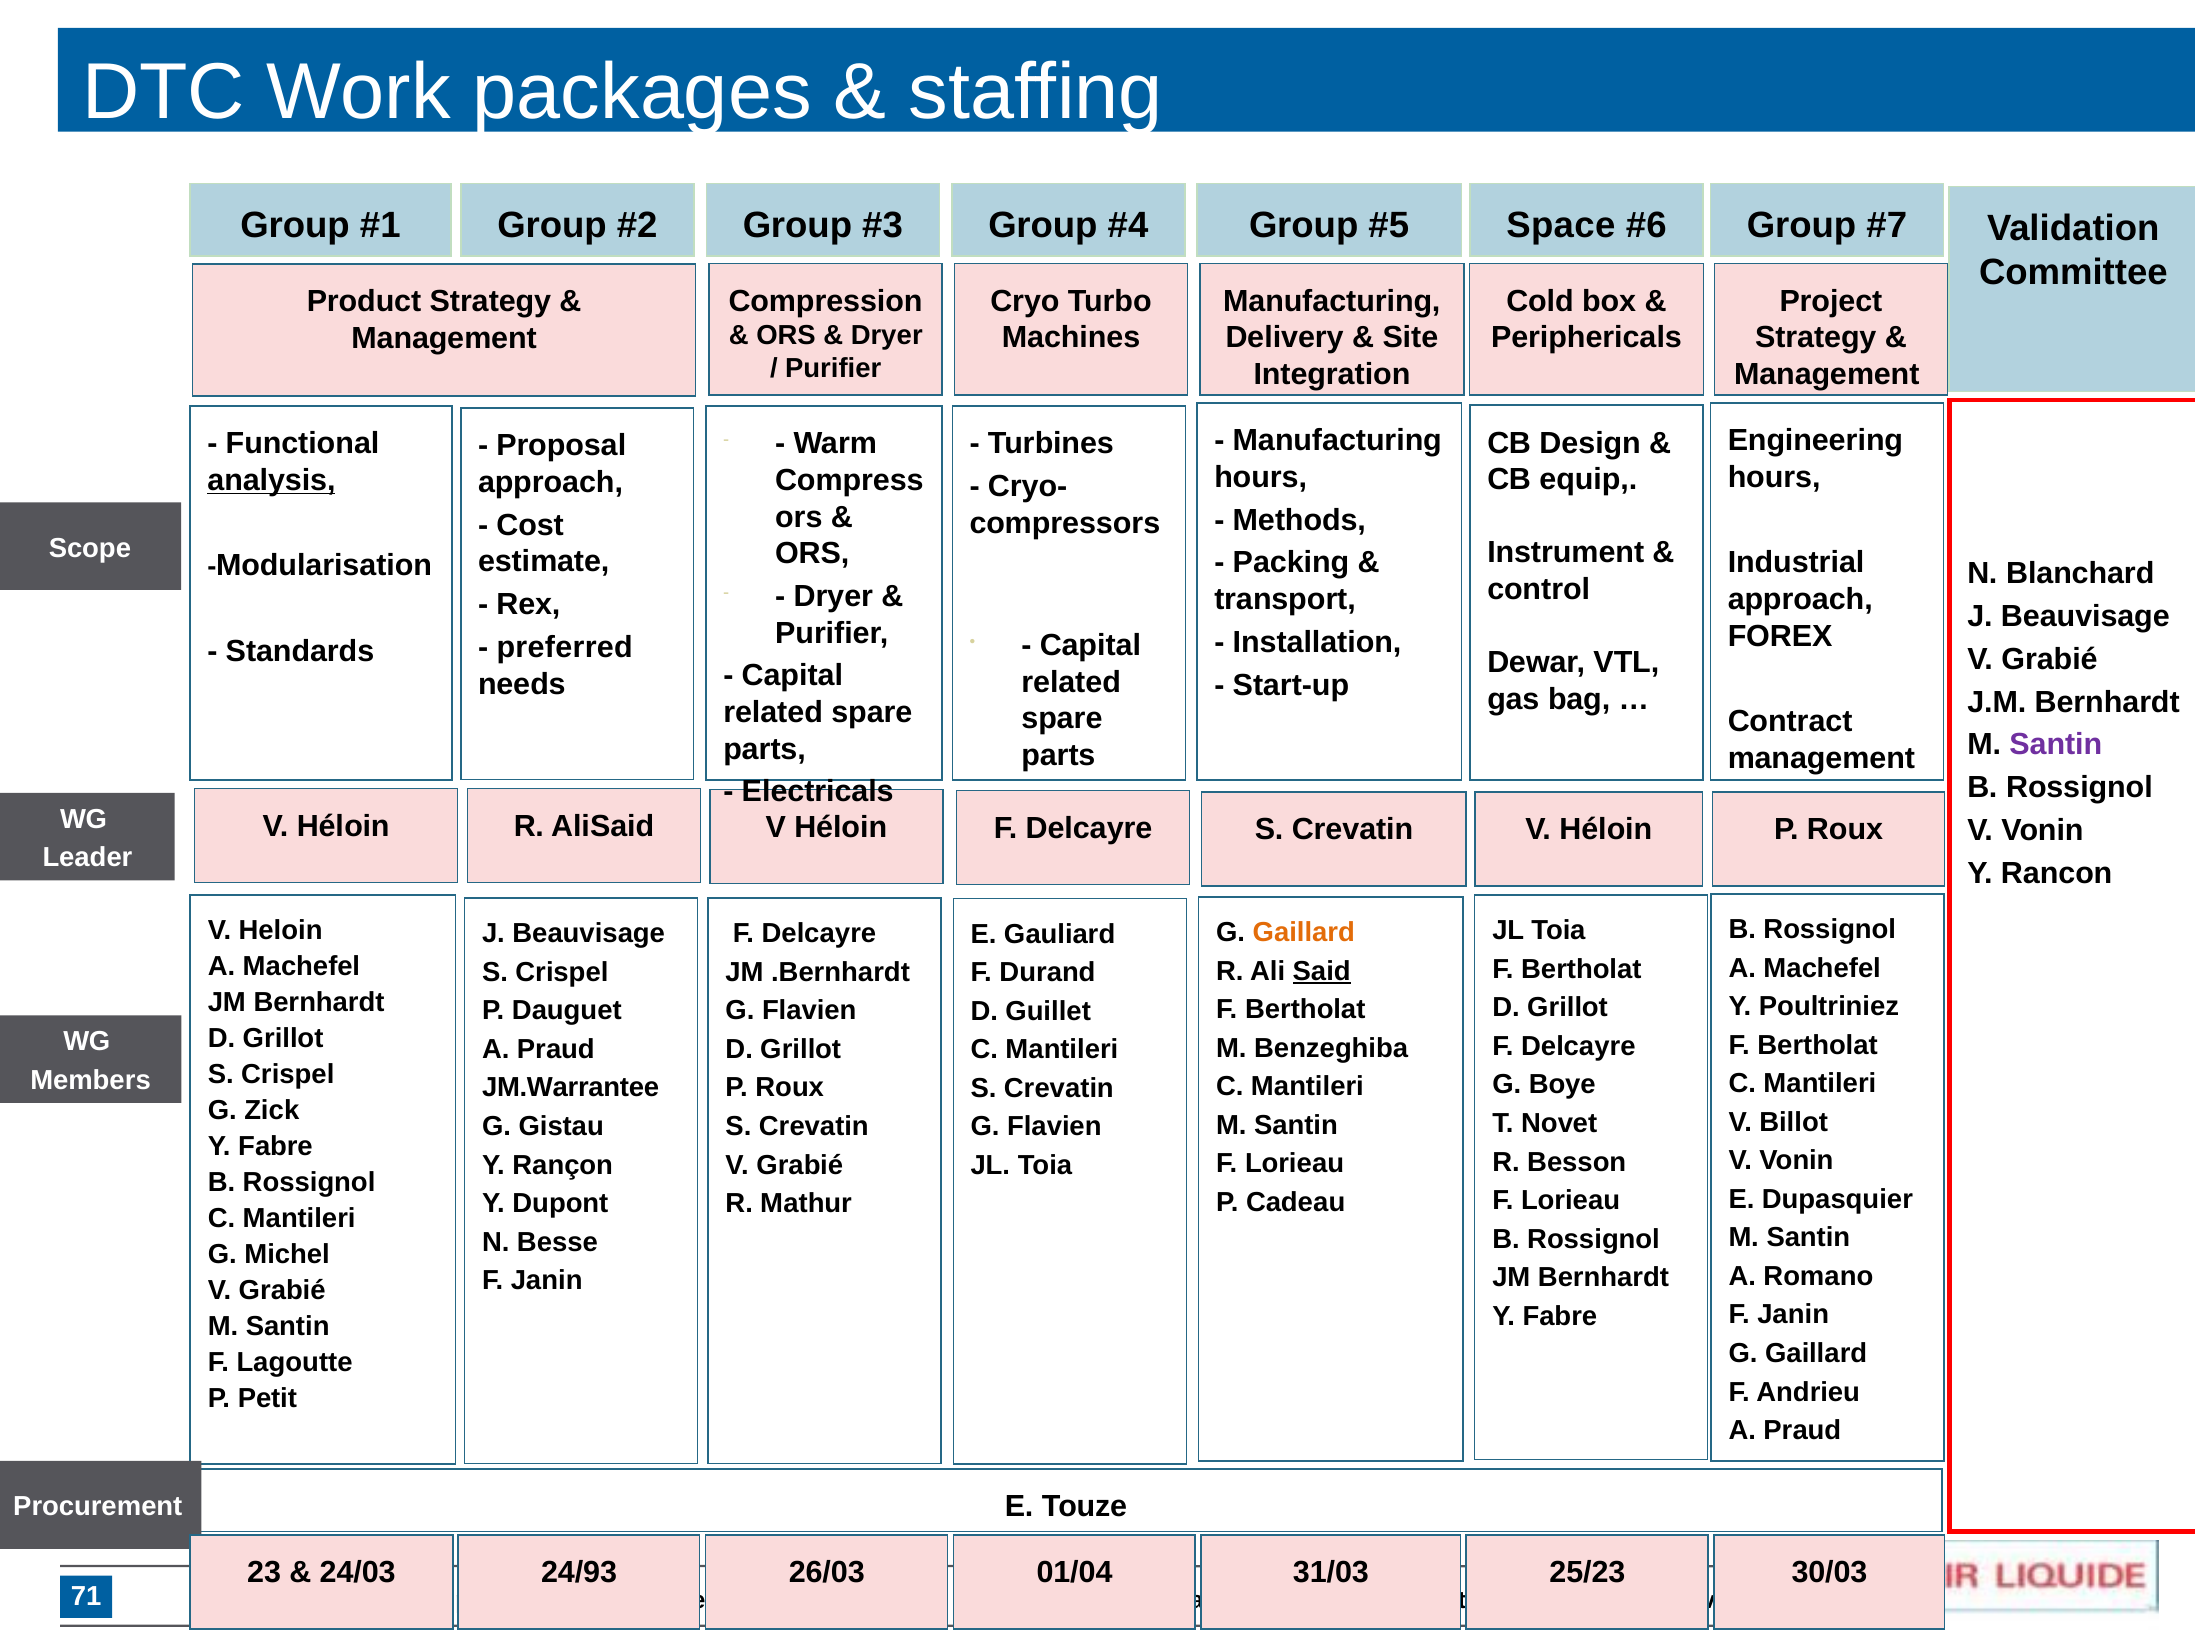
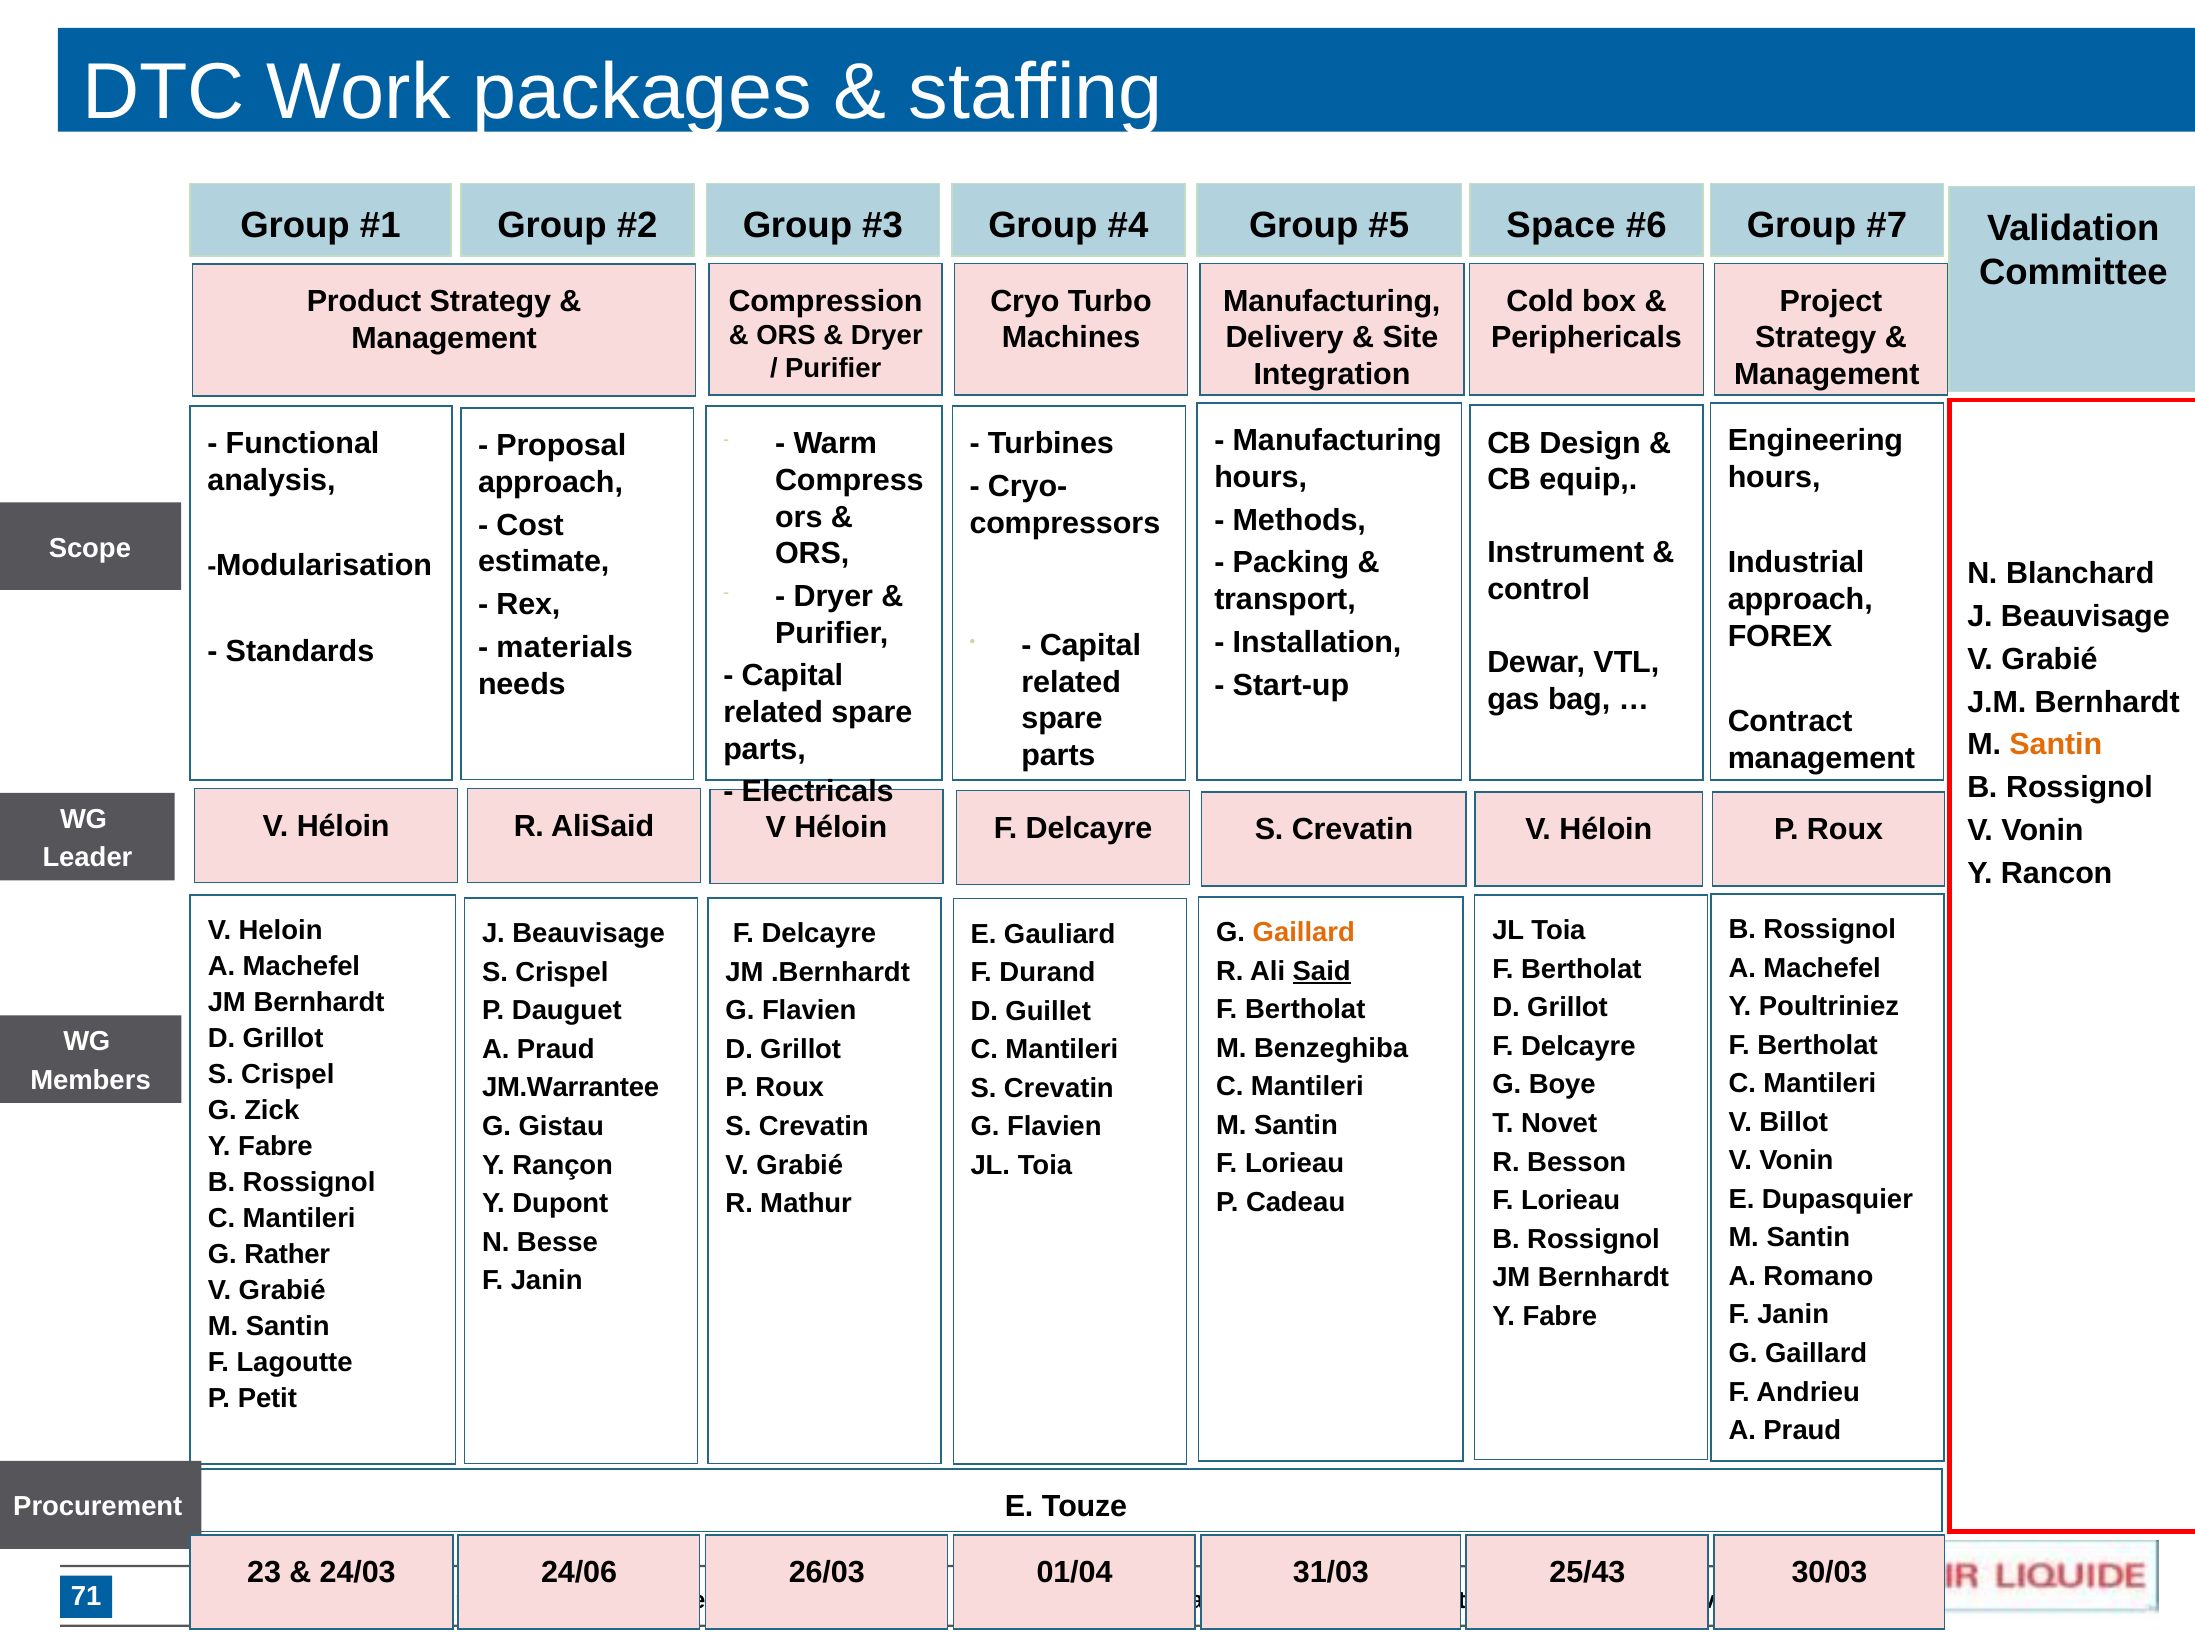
analysis underline: present -> none
preferred: preferred -> materials
Santin at (2056, 745) colour: purple -> orange
Michel: Michel -> Rather
24/93: 24/93 -> 24/06
25/23: 25/23 -> 25/43
